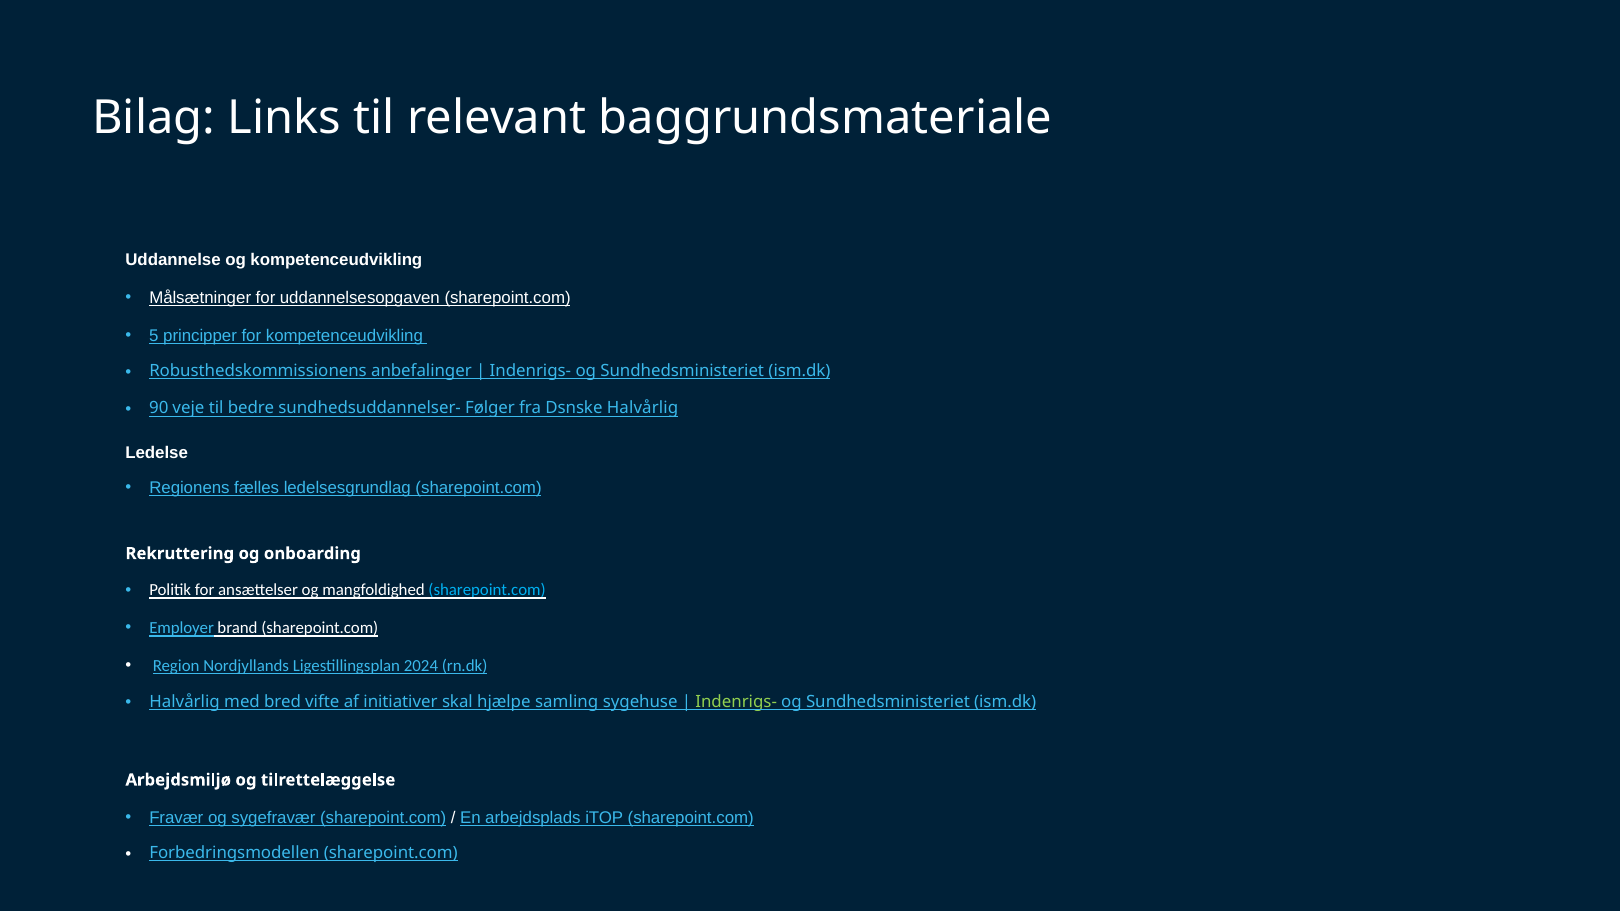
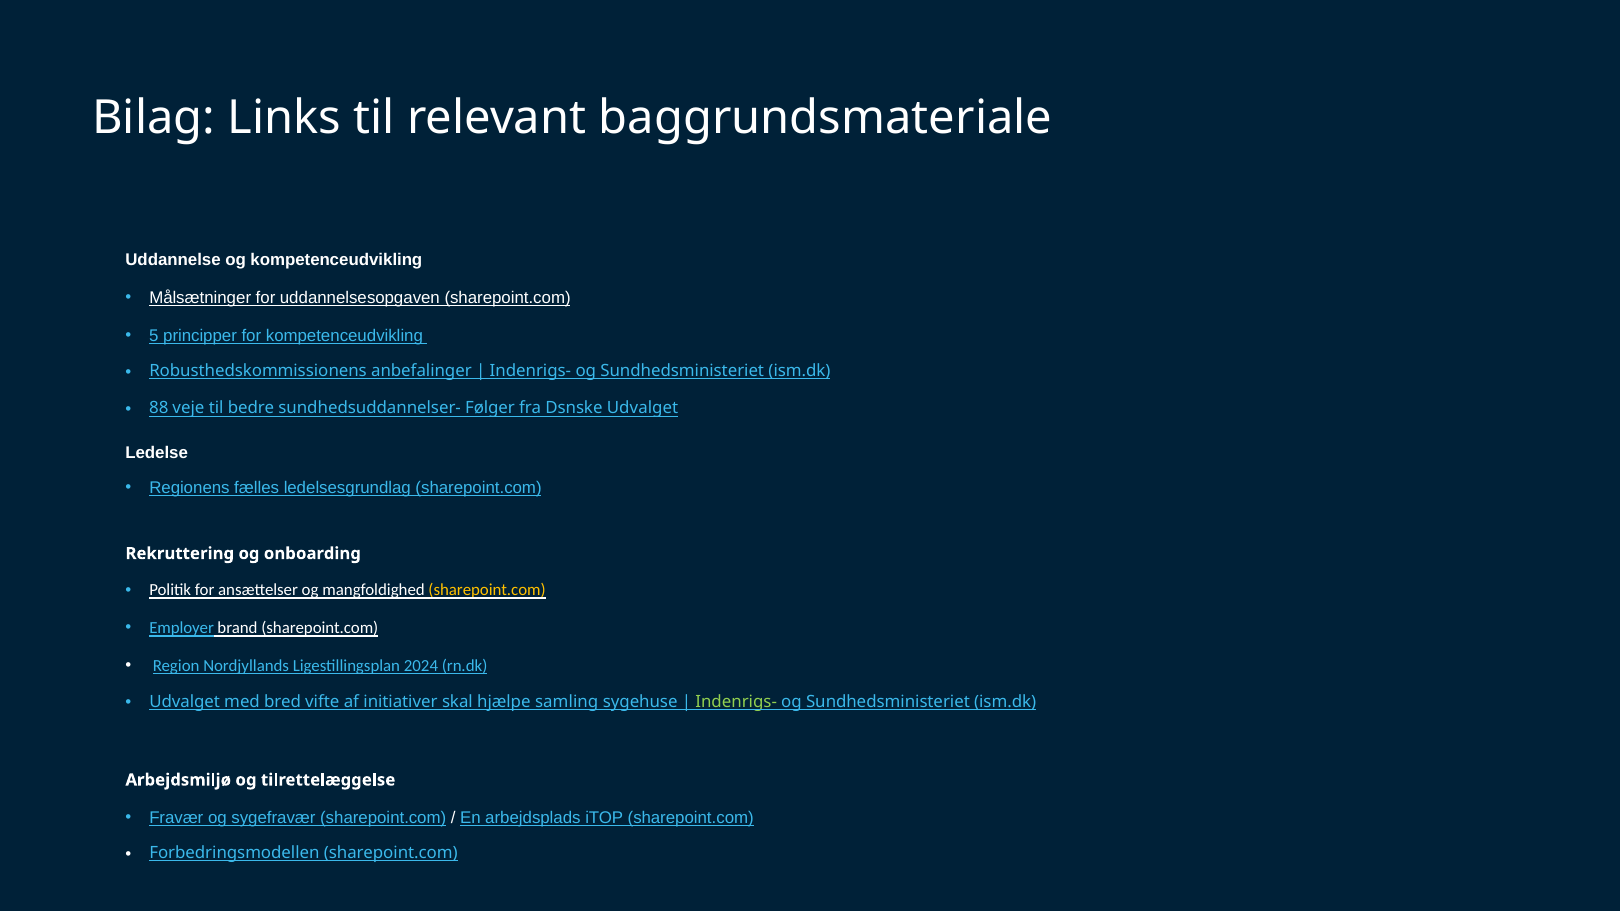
90: 90 -> 88
Dsnske Halvårlig: Halvårlig -> Udvalget
sharepoint.com at (487, 591) colour: light blue -> yellow
Halvårlig at (185, 702): Halvårlig -> Udvalget
